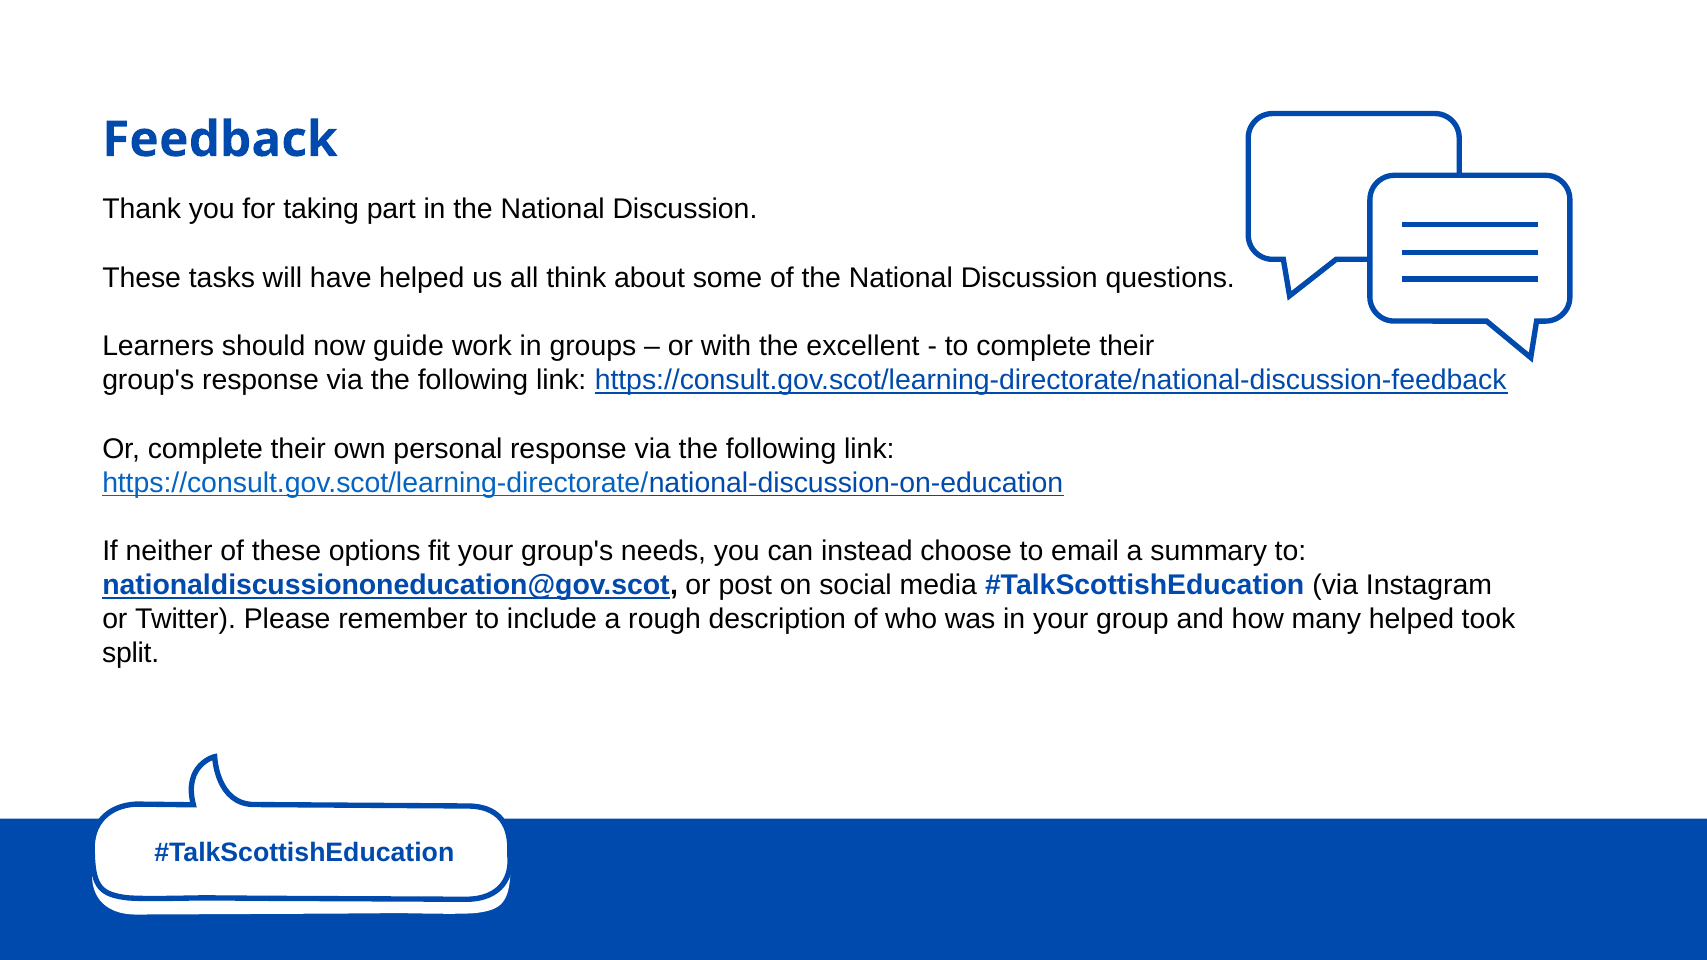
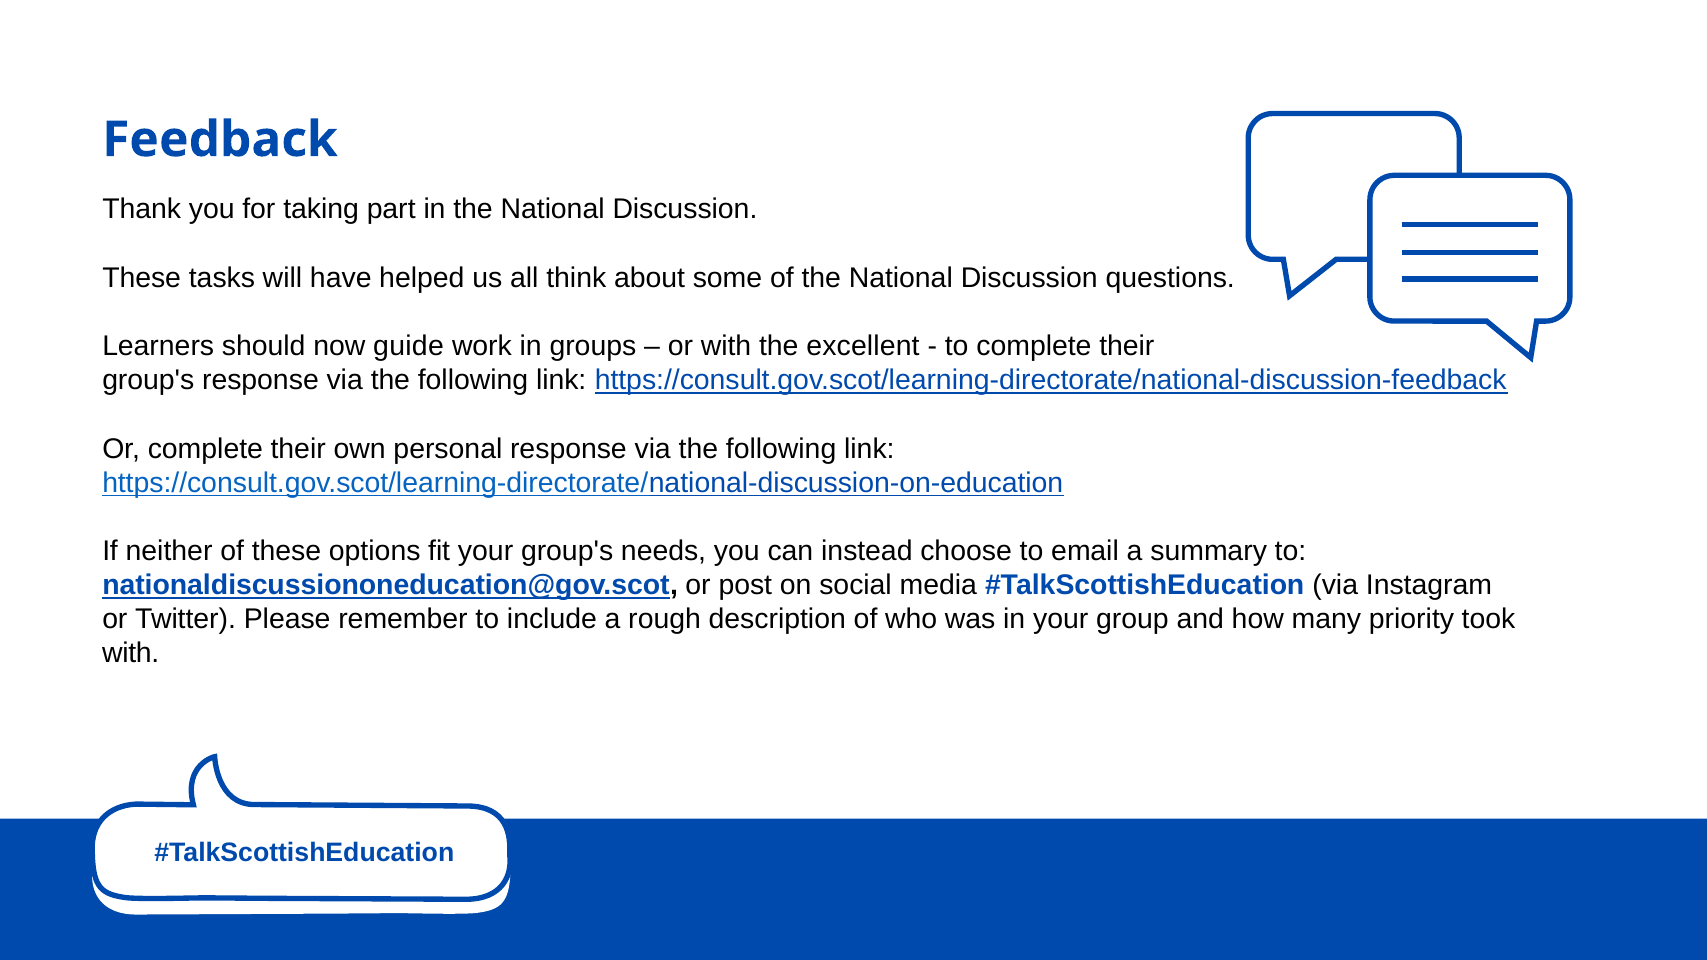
many helped: helped -> priority
split at (131, 654): split -> with
